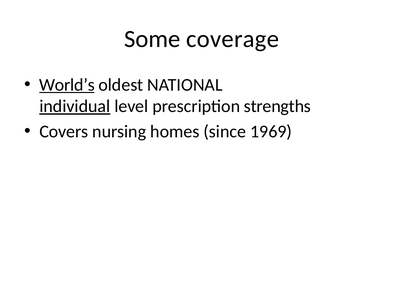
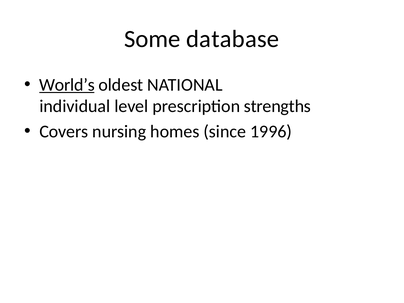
coverage: coverage -> database
individual underline: present -> none
1969: 1969 -> 1996
